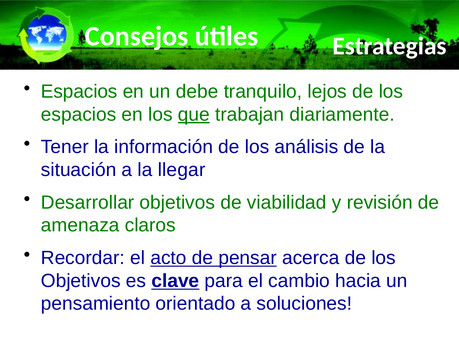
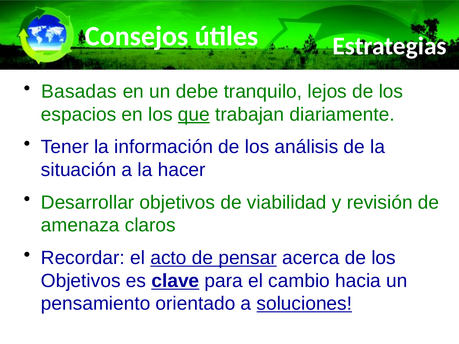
Espacios at (79, 92): Espacios -> Basadas
llegar: llegar -> hacer
soluciones underline: none -> present
